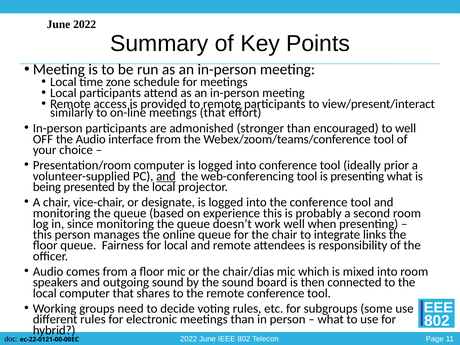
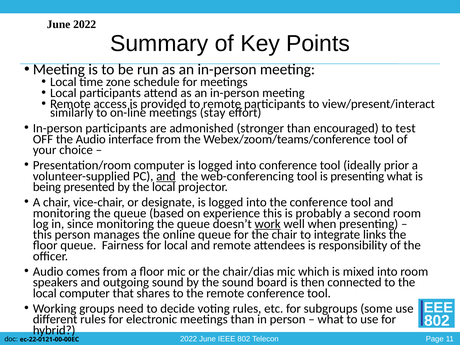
meetings that: that -> stay
to well: well -> test
work underline: none -> present
